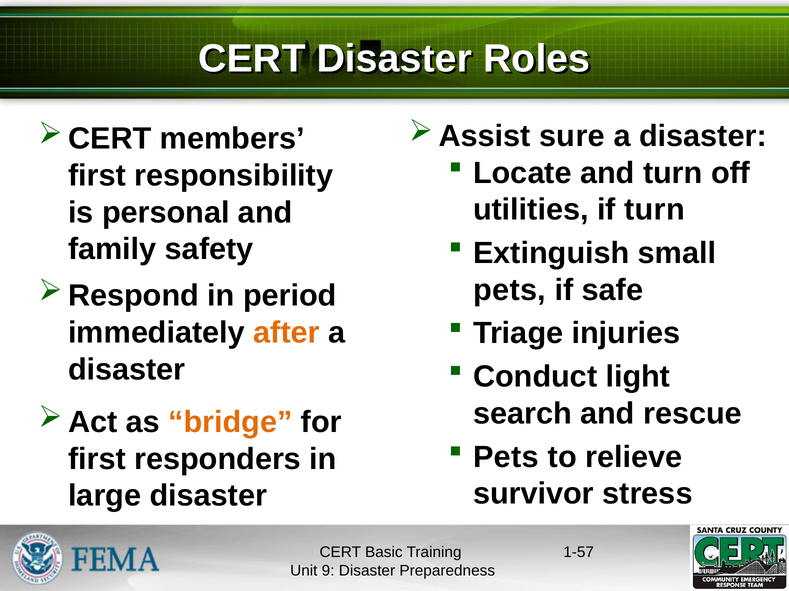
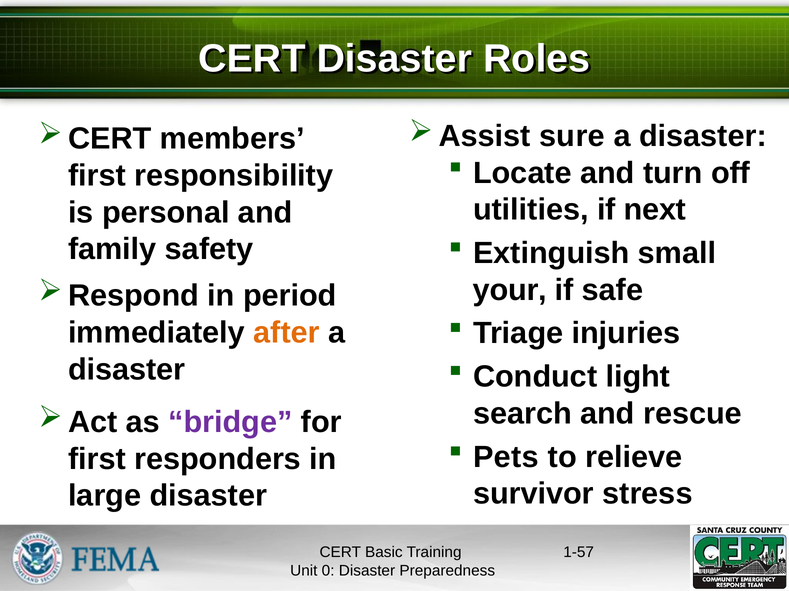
if turn: turn -> next
pets at (510, 290): pets -> your
bridge colour: orange -> purple
9: 9 -> 0
